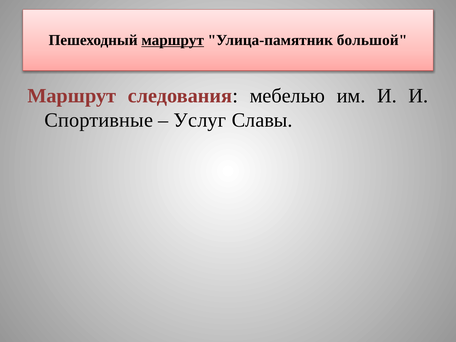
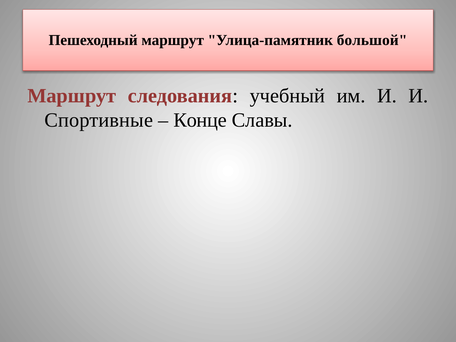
маршрут at (173, 40) underline: present -> none
мебелью: мебелью -> учебный
Услуг: Услуг -> Конце
